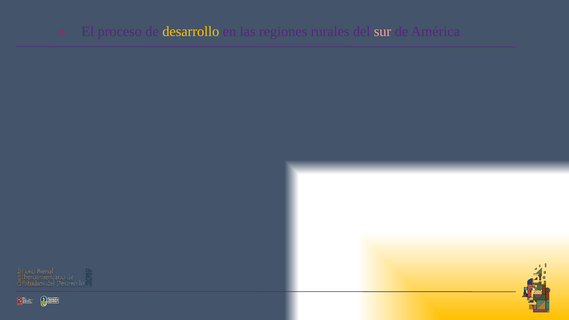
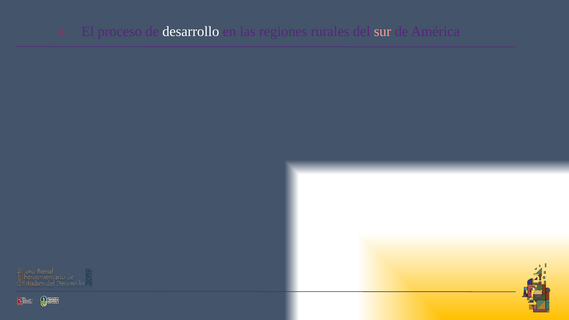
desarrollo colour: yellow -> white
